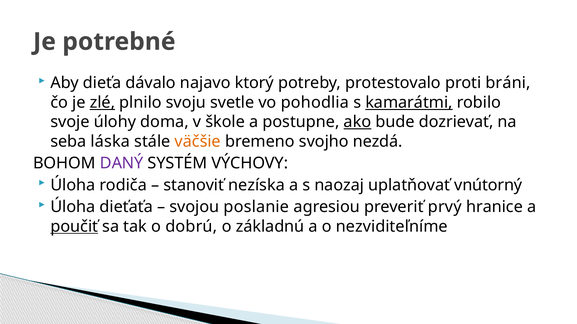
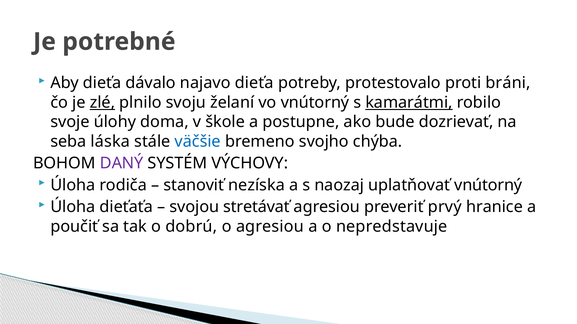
najavo ktorý: ktorý -> dieťa
svetle: svetle -> želaní
vo pohodlia: pohodlia -> vnútorný
ako underline: present -> none
väčšie colour: orange -> blue
nezdá: nezdá -> chýba
poslanie: poslanie -> stretávať
poučiť underline: present -> none
o základnú: základnú -> agresiou
nezviditeľníme: nezviditeľníme -> nepredstavuje
